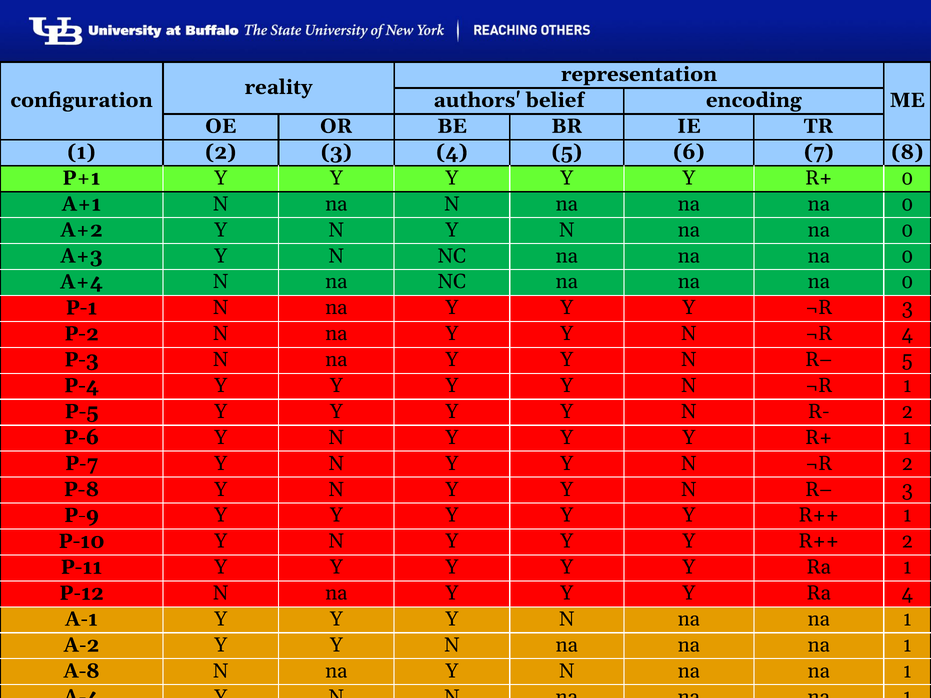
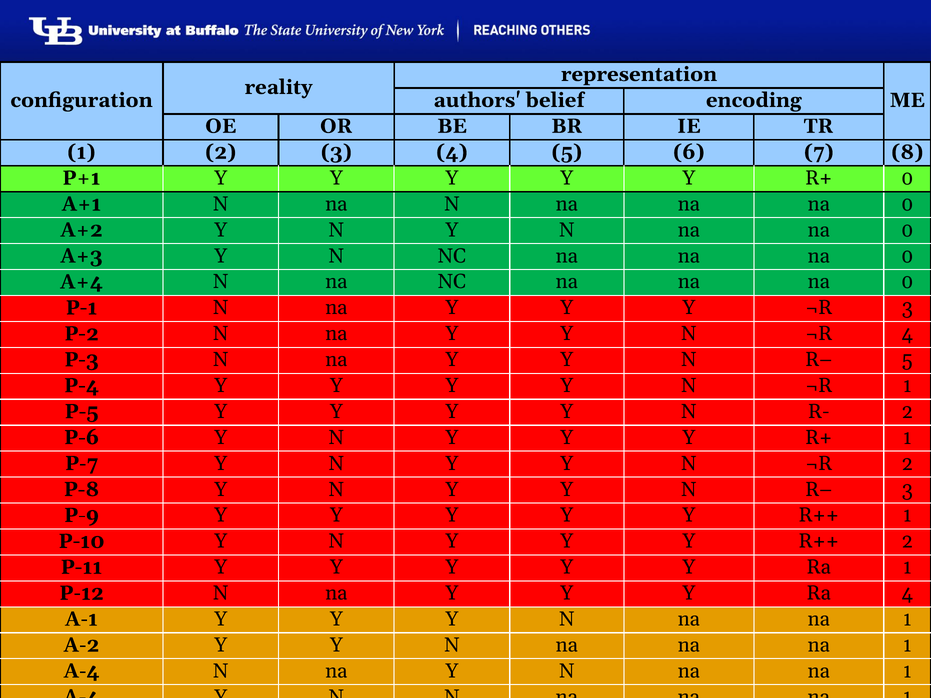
A-8 at (82, 671): A-8 -> A-4
